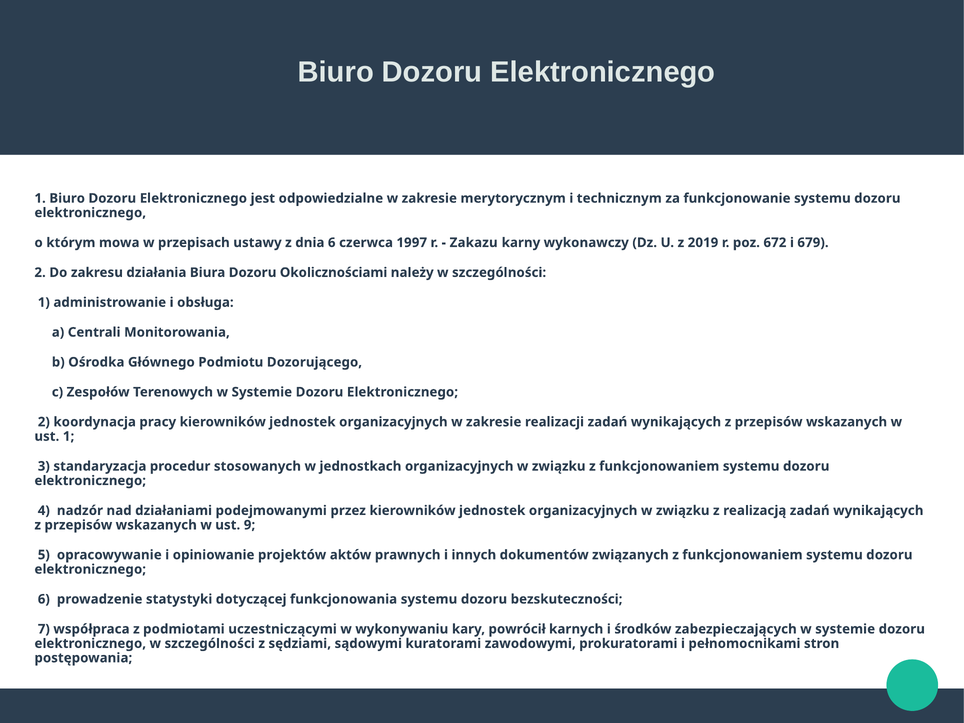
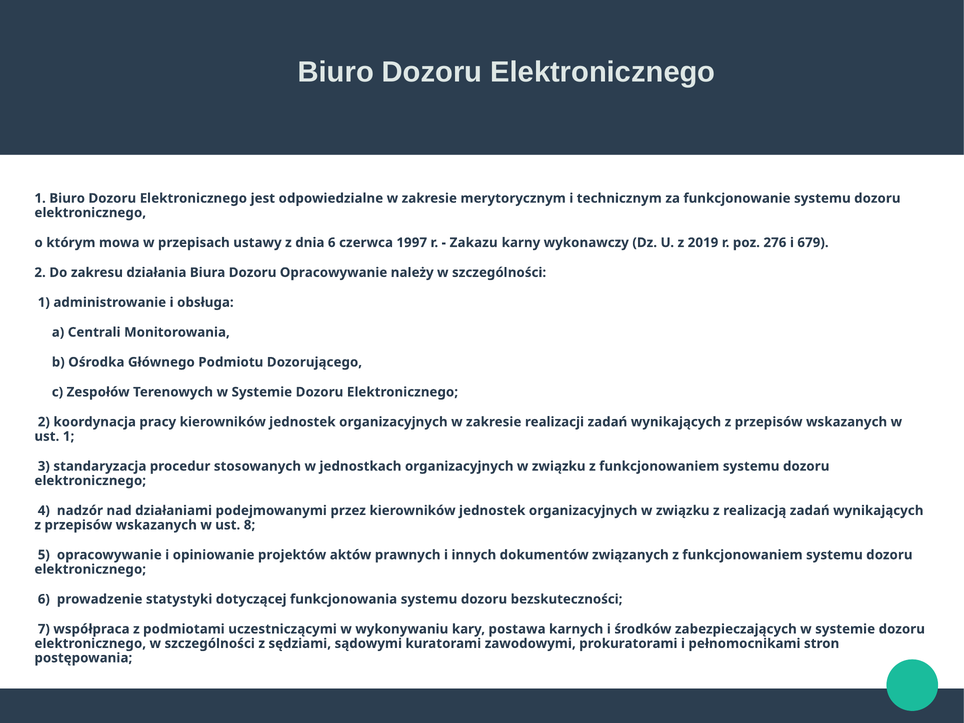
672: 672 -> 276
Dozoru Okolicznościami: Okolicznościami -> Opracowywanie
9: 9 -> 8
powrócił: powrócił -> postawa
